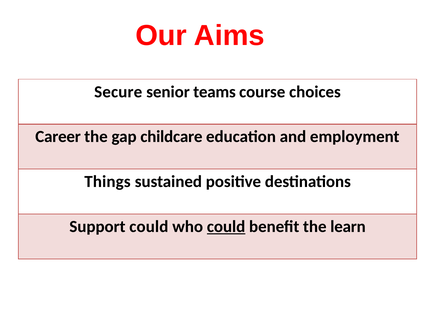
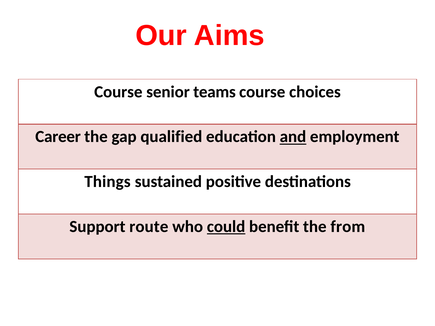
Secure at (118, 92): Secure -> Course
childcare: childcare -> qualified
and underline: none -> present
Support could: could -> route
learn: learn -> from
